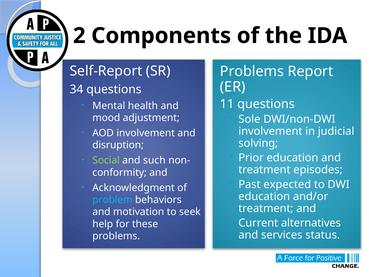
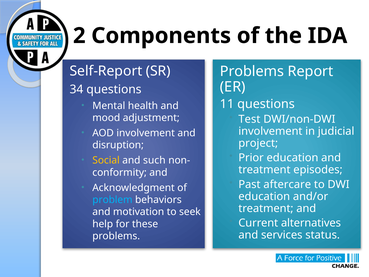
Sole: Sole -> Test
solving: solving -> project
Social colour: light green -> yellow
expected: expected -> aftercare
